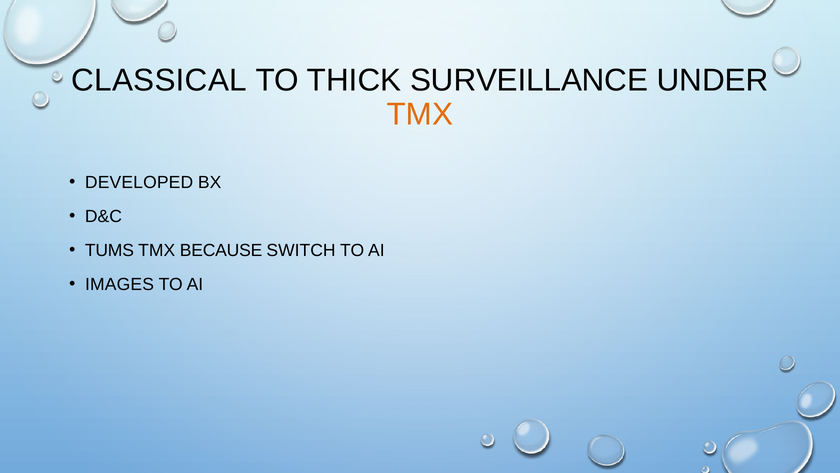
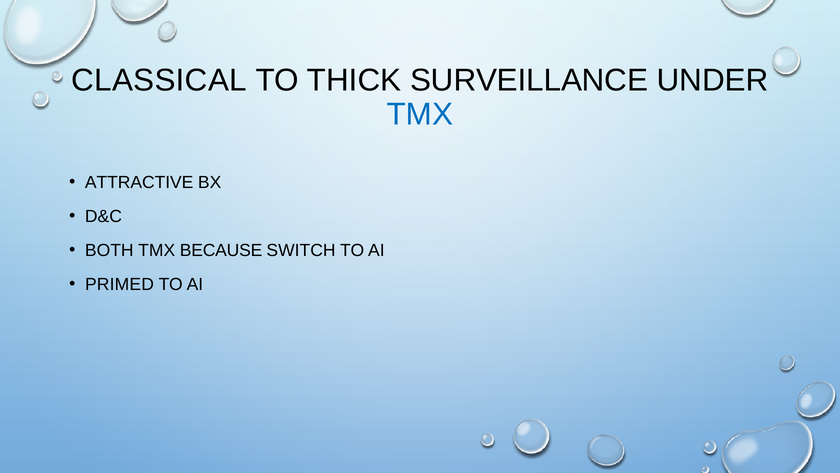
TMX at (420, 114) colour: orange -> blue
DEVELOPED: DEVELOPED -> ATTRACTIVE
TUMS: TUMS -> BOTH
IMAGES: IMAGES -> PRIMED
